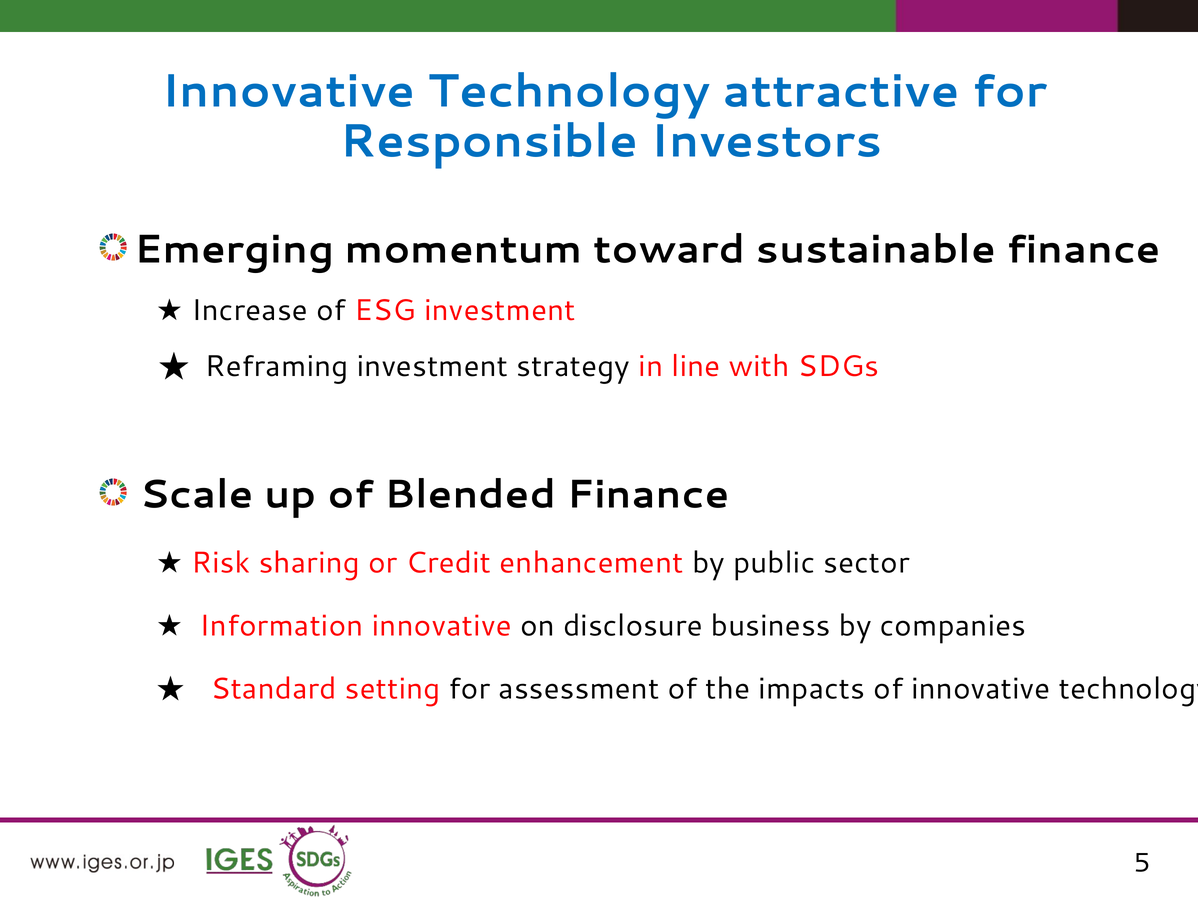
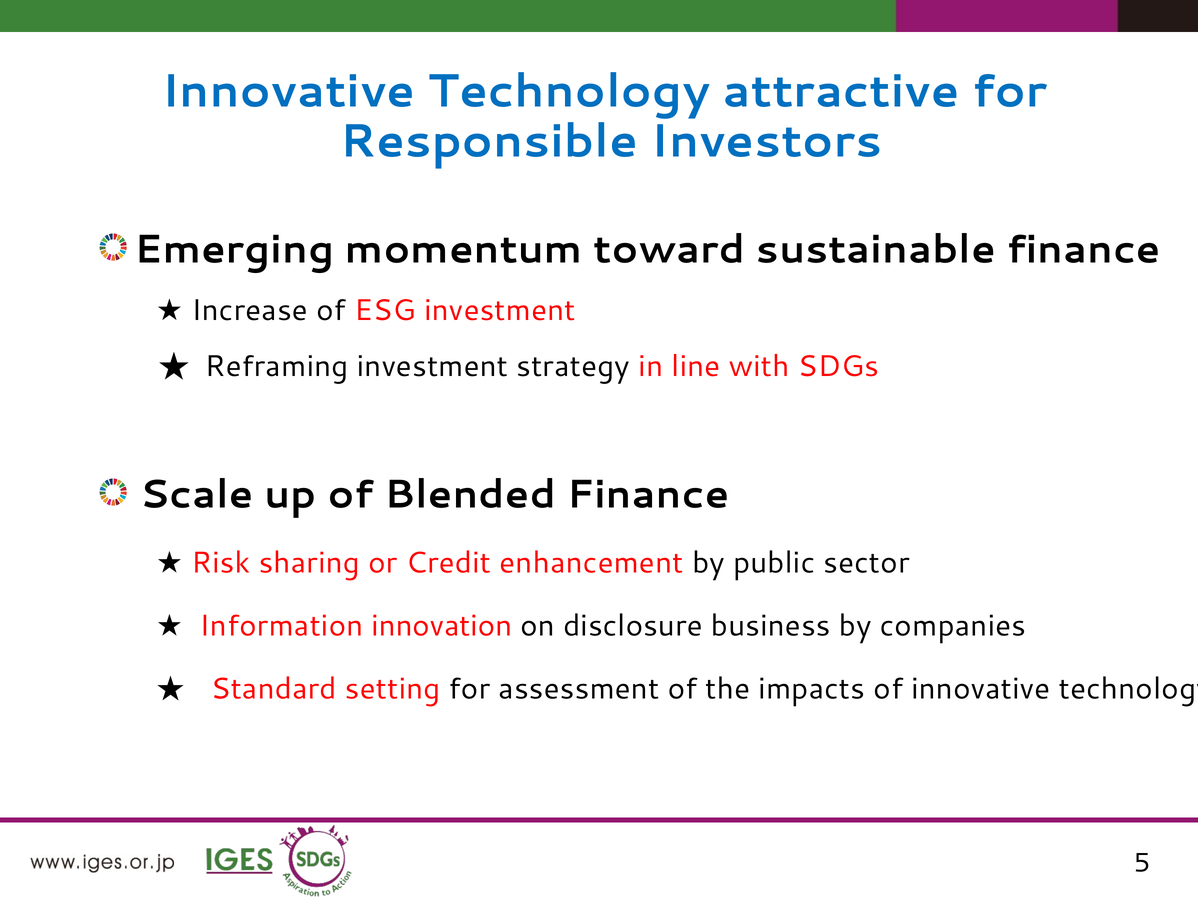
Information innovative: innovative -> innovation
